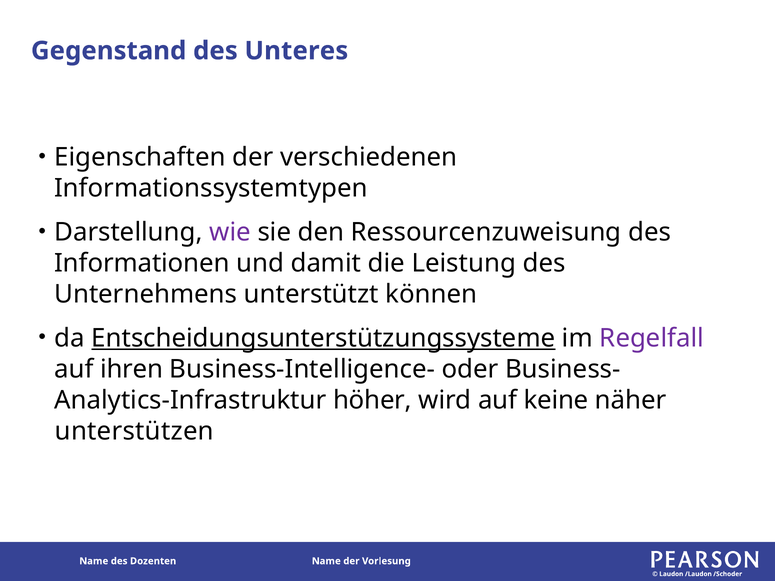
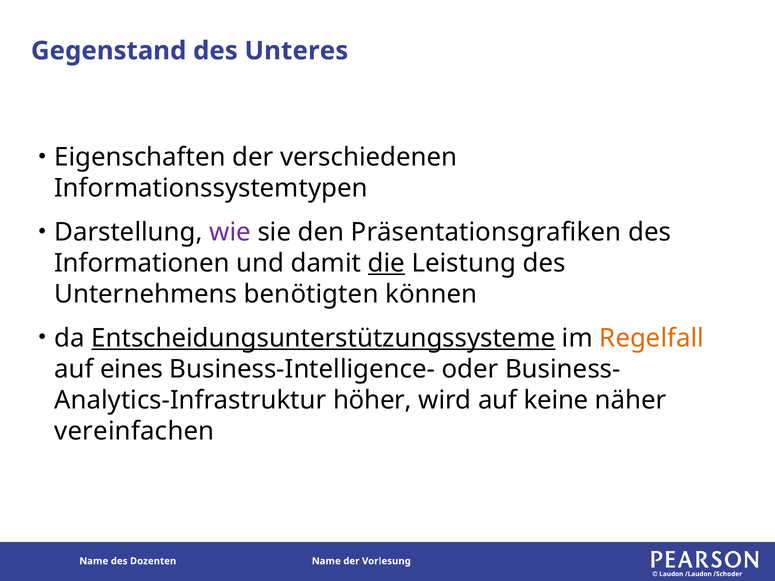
Ressourcenzuweisung: Ressourcenzuweisung -> Präsentationsgrafiken
die underline: none -> present
unterstützt: unterstützt -> benötigten
Regelfall colour: purple -> orange
ihren: ihren -> eines
unterstützen: unterstützen -> vereinfachen
